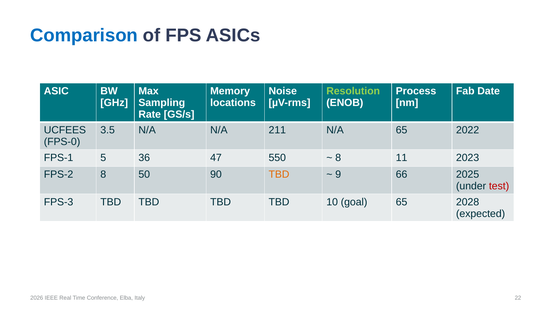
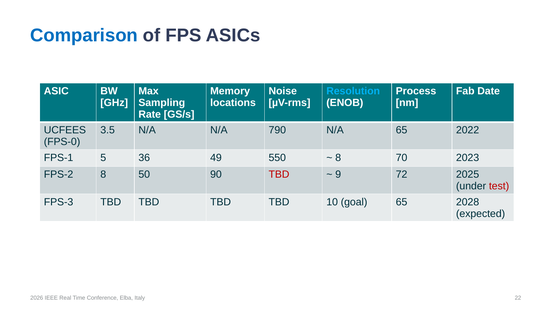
Resolution colour: light green -> light blue
211: 211 -> 790
47: 47 -> 49
11: 11 -> 70
TBD at (279, 174) colour: orange -> red
66: 66 -> 72
